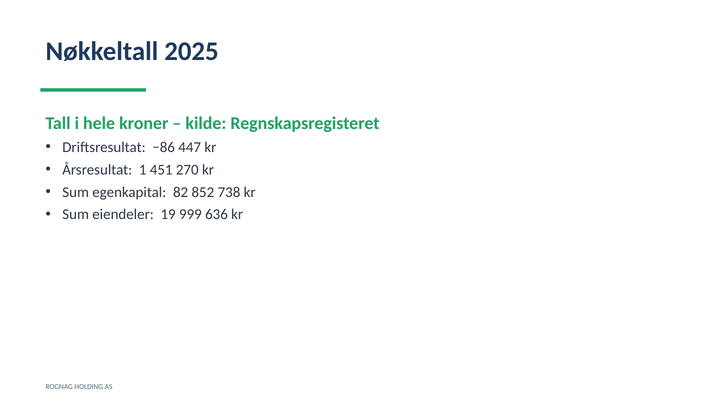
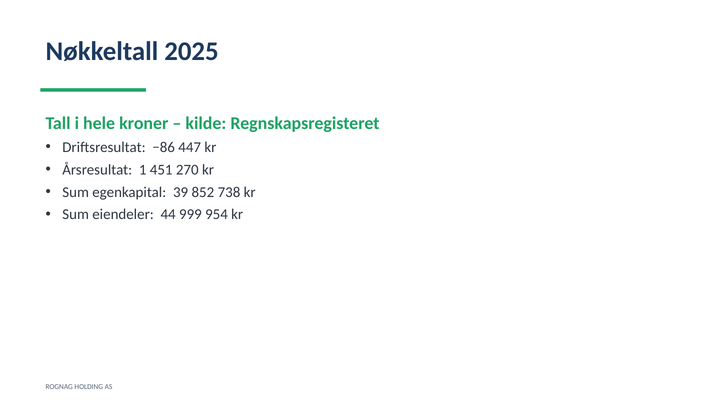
82: 82 -> 39
19: 19 -> 44
636: 636 -> 954
